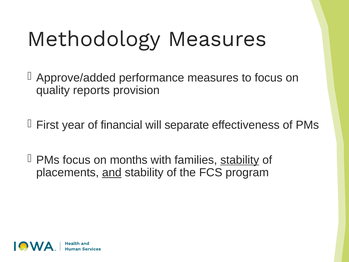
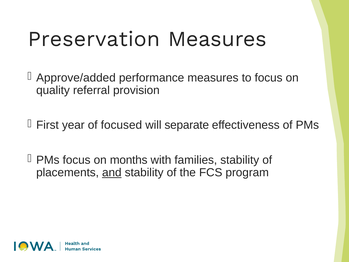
Methodology: Methodology -> Preservation
reports: reports -> referral
financial: financial -> focused
stability at (240, 160) underline: present -> none
